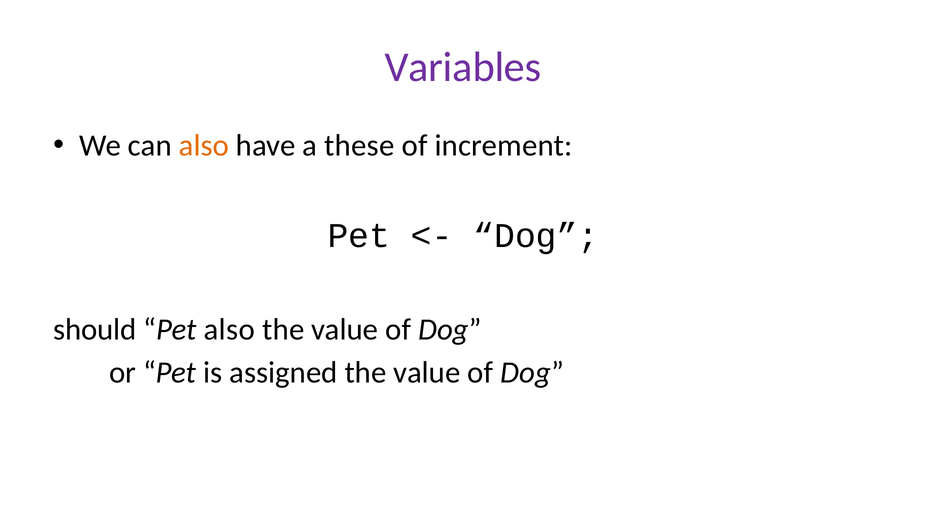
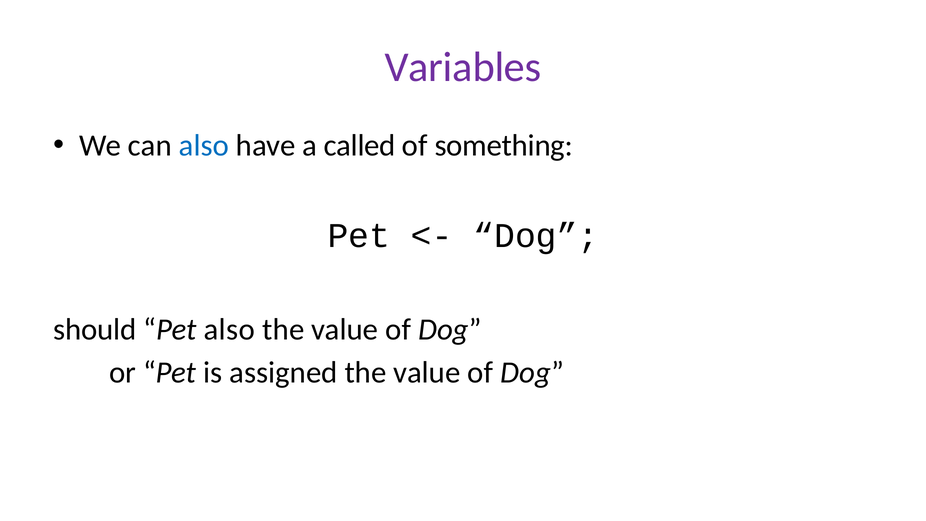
also at (204, 146) colour: orange -> blue
these: these -> called
increment: increment -> something
